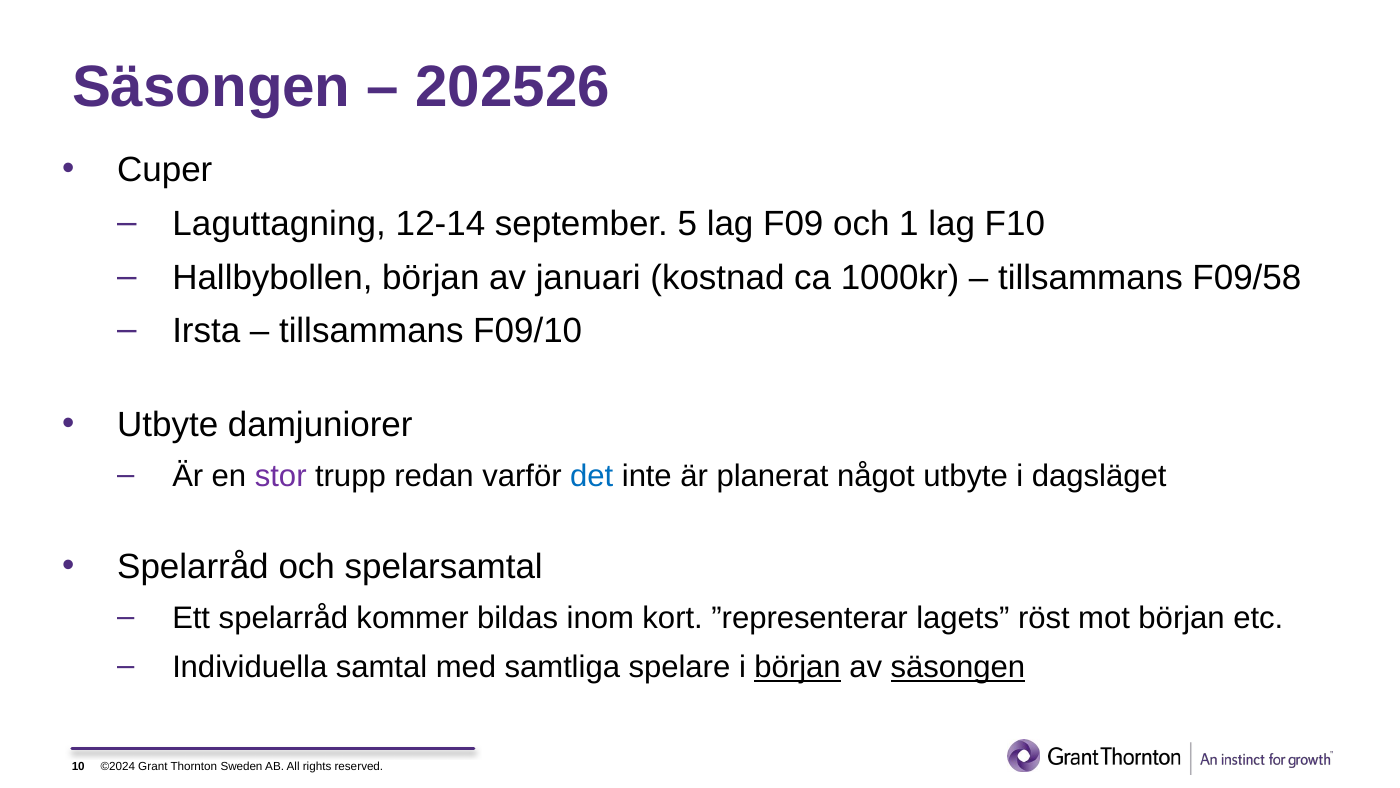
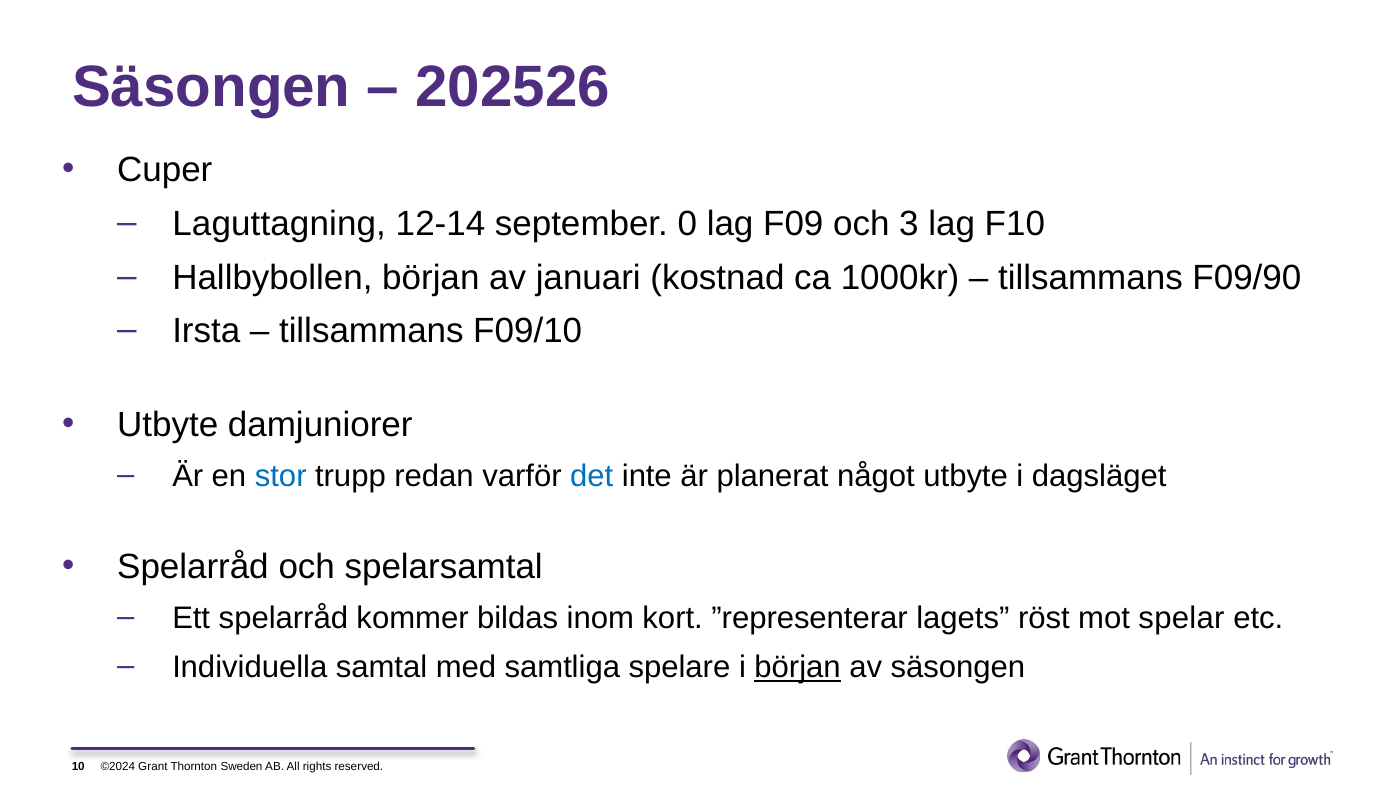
5: 5 -> 0
1: 1 -> 3
F09/58: F09/58 -> F09/90
stor colour: purple -> blue
mot början: början -> spelar
säsongen at (958, 667) underline: present -> none
